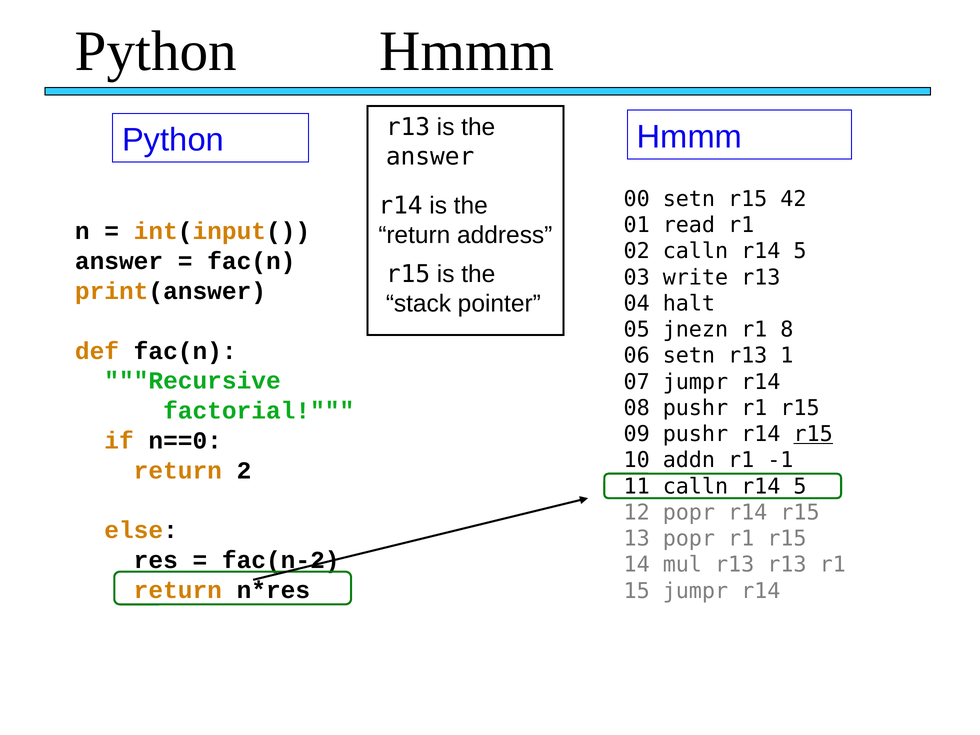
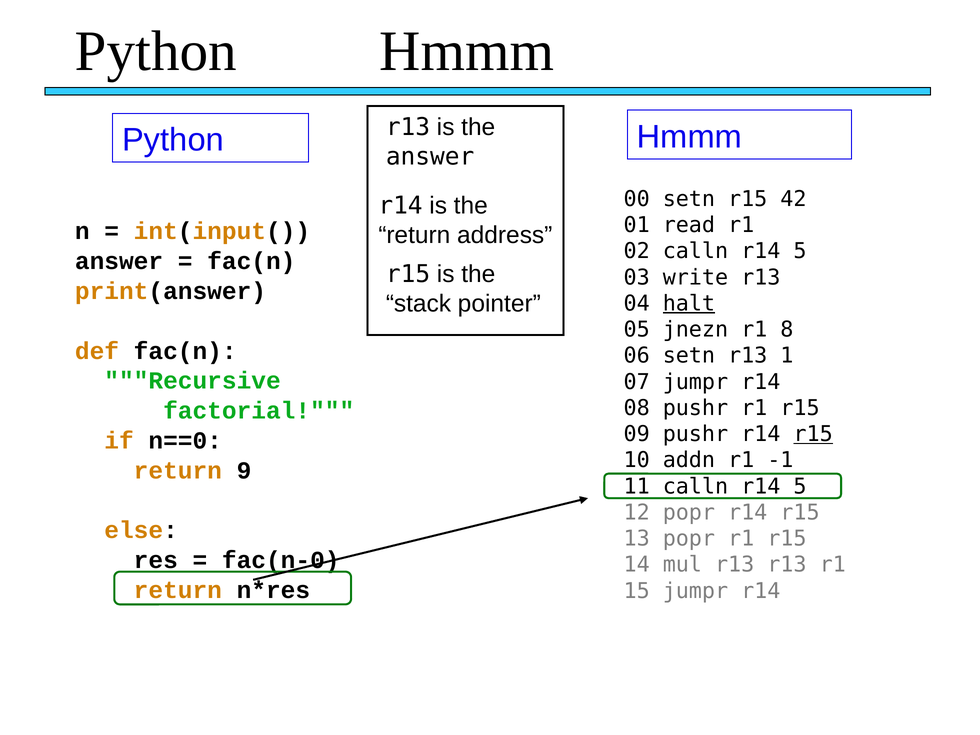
halt underline: none -> present
2: 2 -> 9
fac(n-2: fac(n-2 -> fac(n-0
